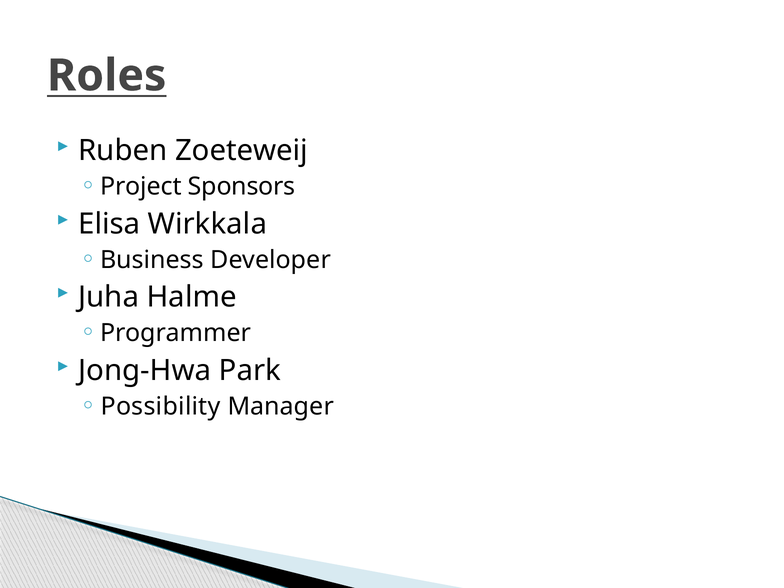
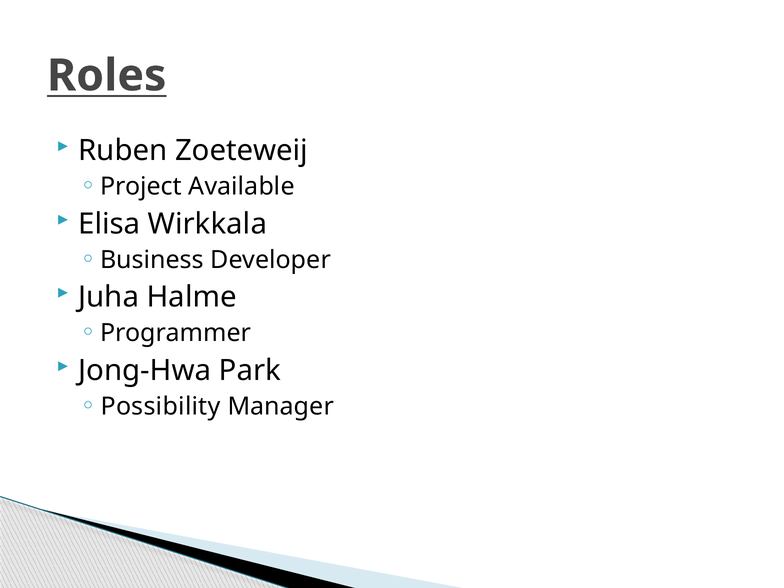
Sponsors: Sponsors -> Available
